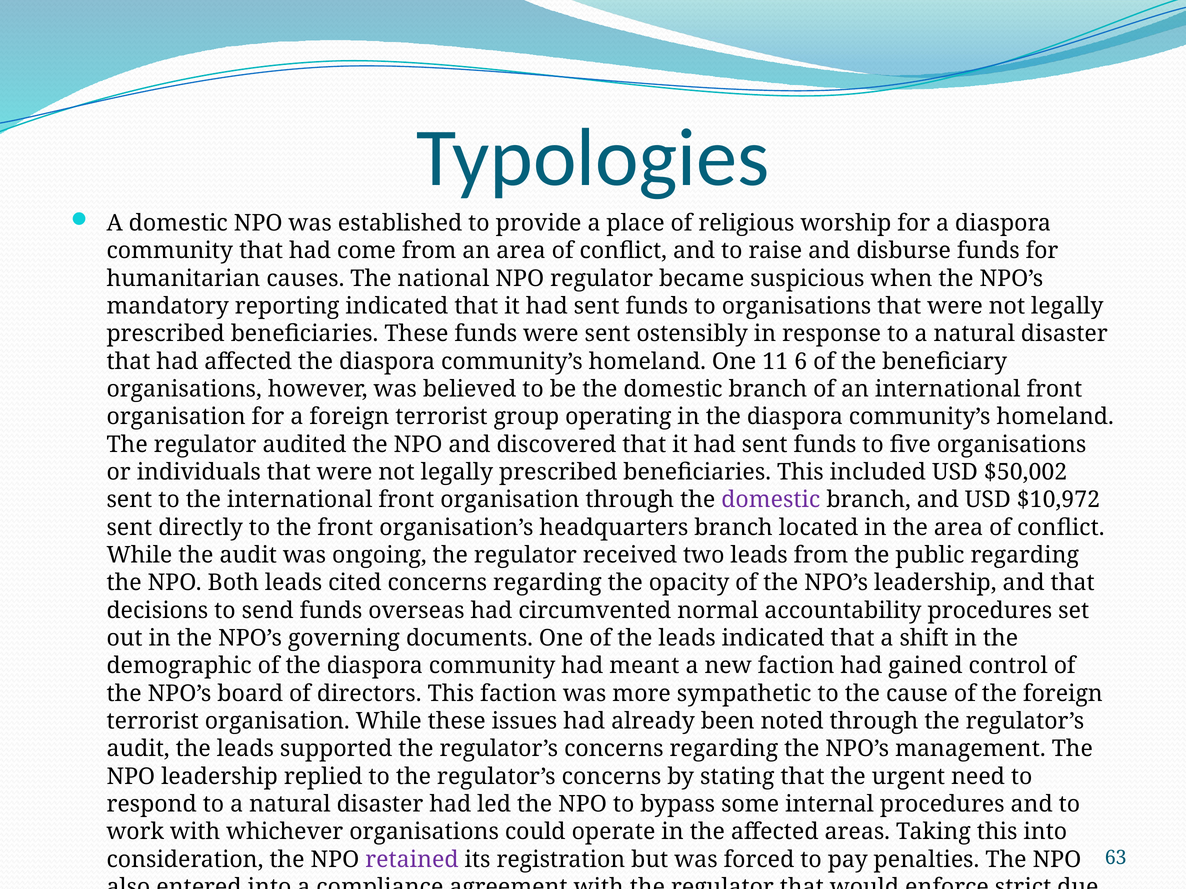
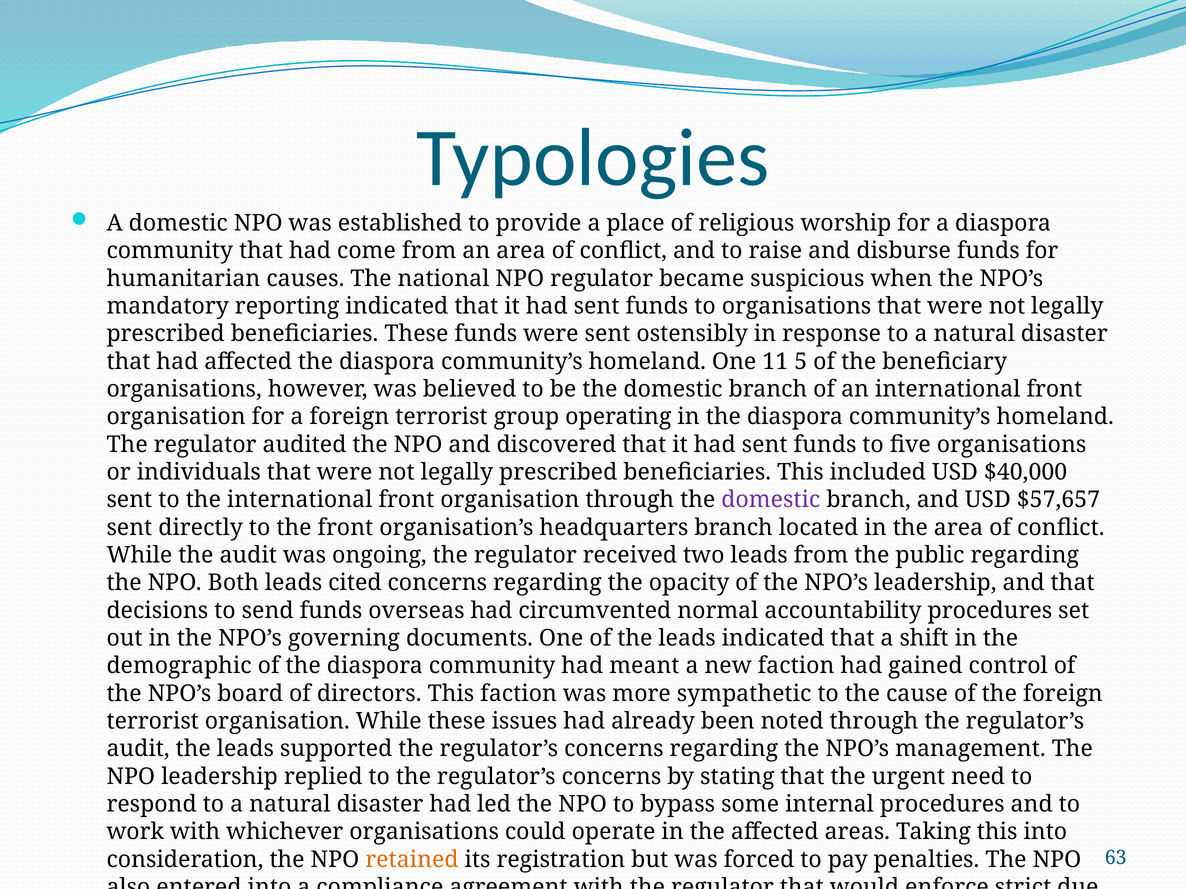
6: 6 -> 5
$50,002: $50,002 -> $40,000
$10,972: $10,972 -> $57,657
retained colour: purple -> orange
